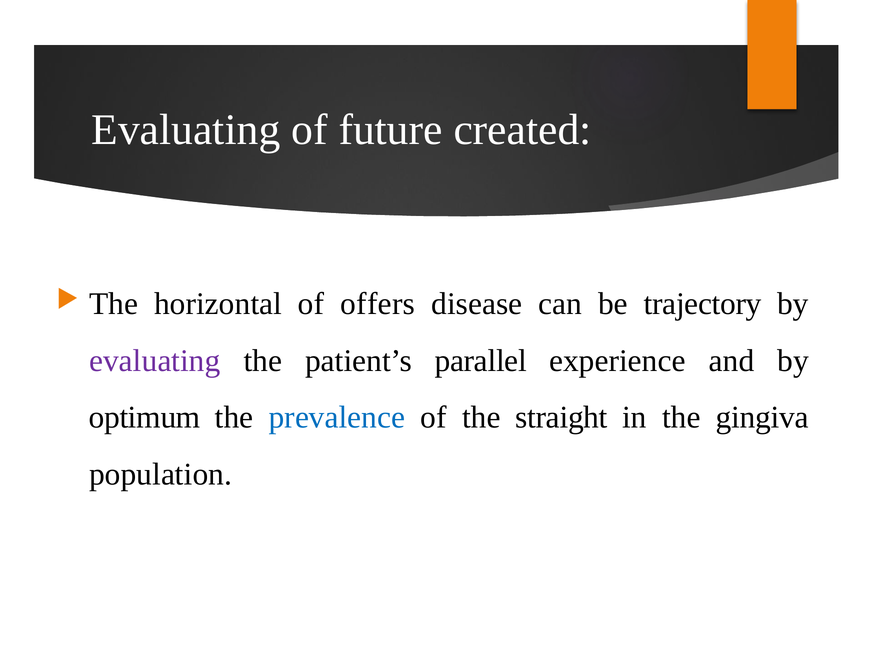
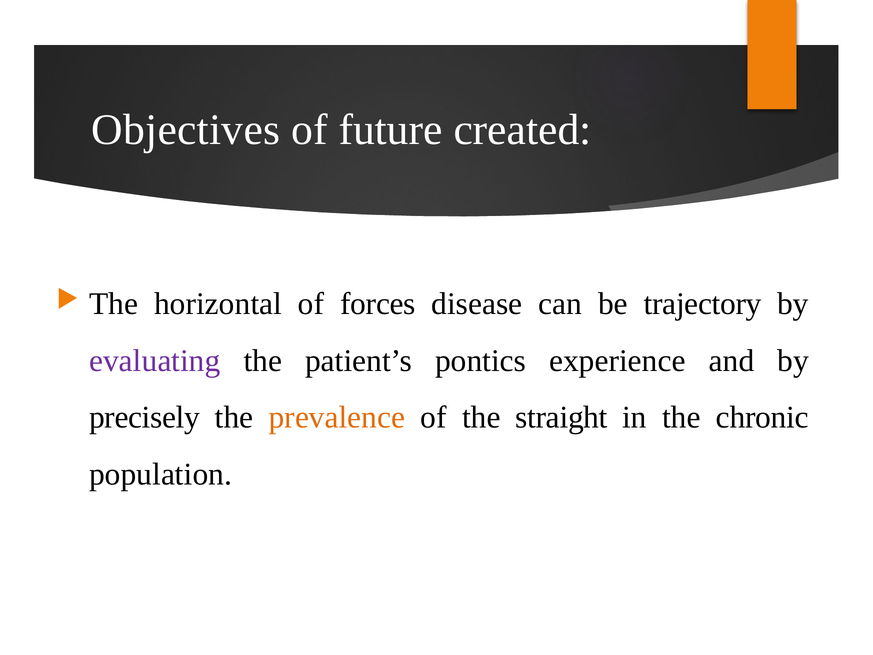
Evaluating at (186, 130): Evaluating -> Objectives
offers: offers -> forces
parallel: parallel -> pontics
optimum: optimum -> precisely
prevalence colour: blue -> orange
gingiva: gingiva -> chronic
